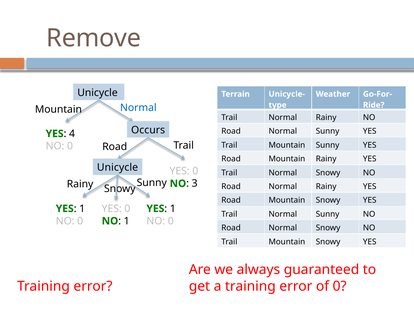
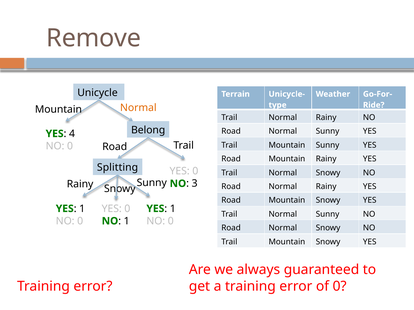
Normal at (138, 108) colour: blue -> orange
Occurs: Occurs -> Belong
Unicycle at (118, 168): Unicycle -> Splitting
